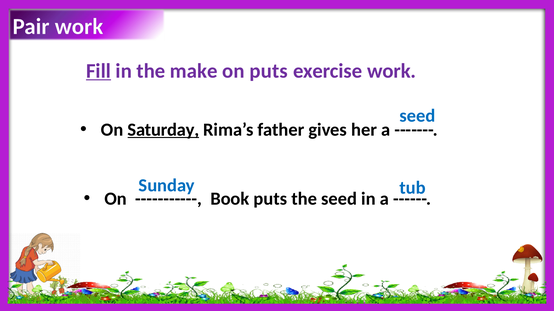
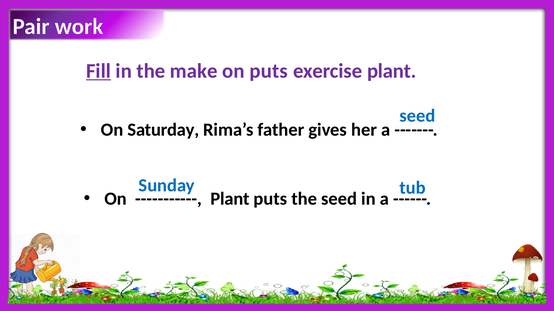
exercise work: work -> plant
Saturday underline: present -> none
Book at (230, 199): Book -> Plant
